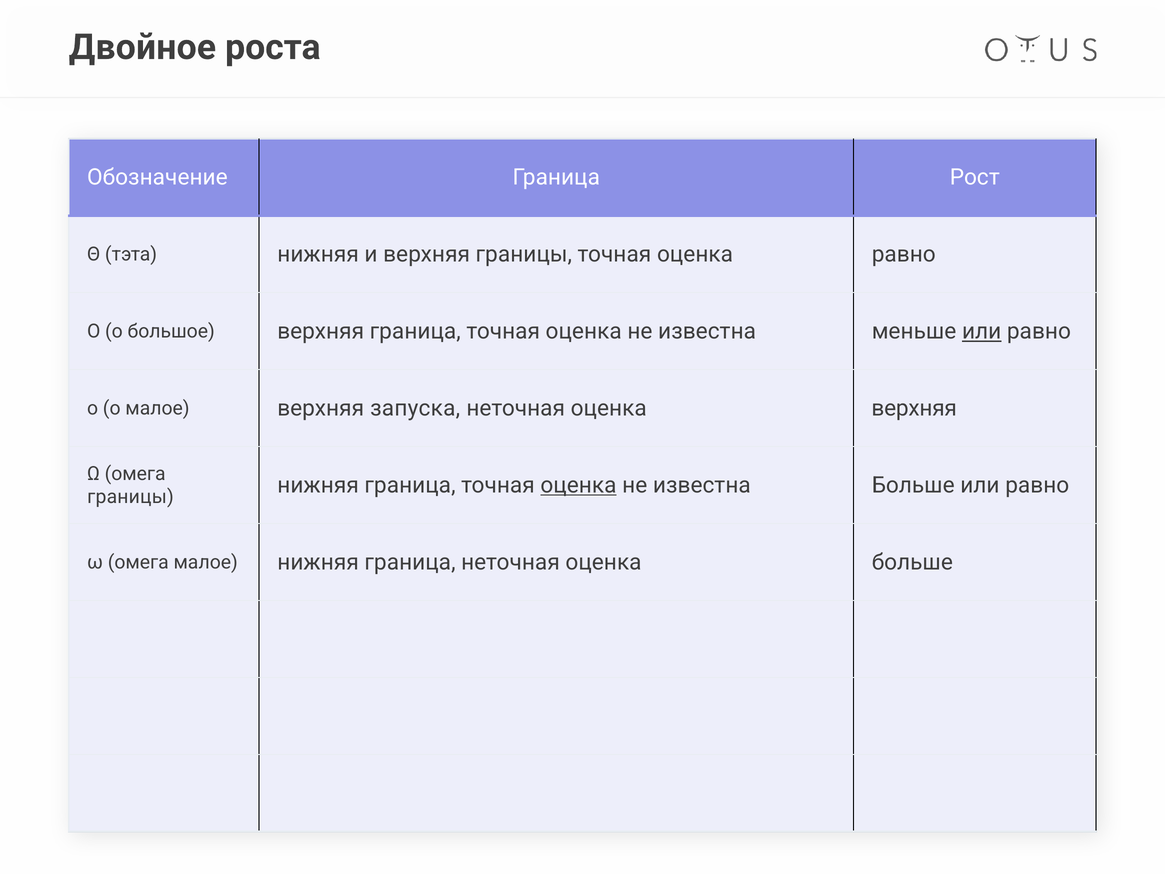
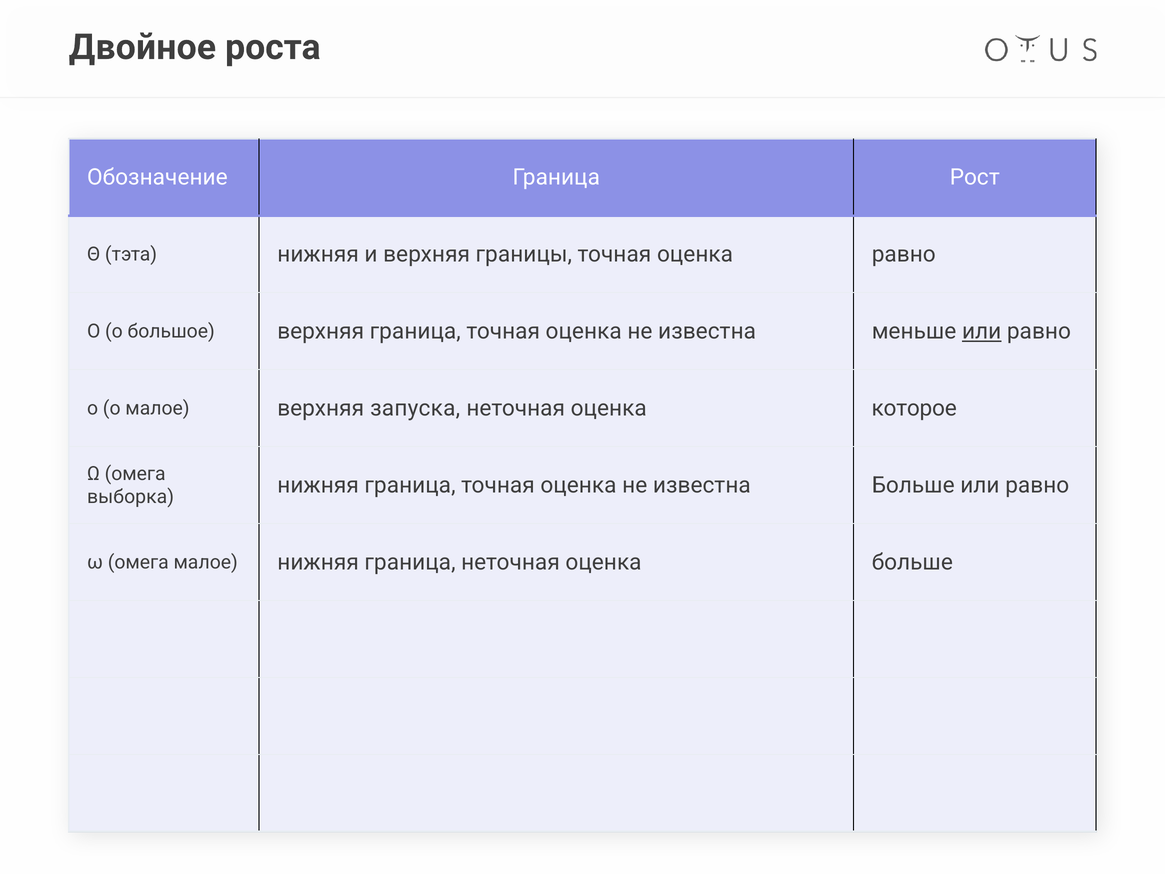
оценка верхняя: верхняя -> которое
границы at (131, 497): границы -> выборка
оценка at (578, 485) underline: present -> none
